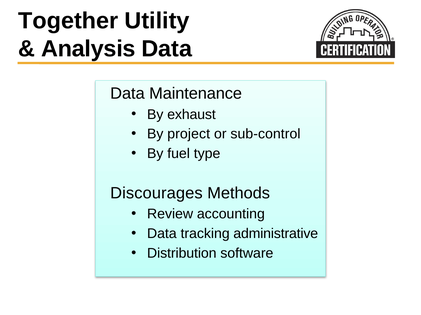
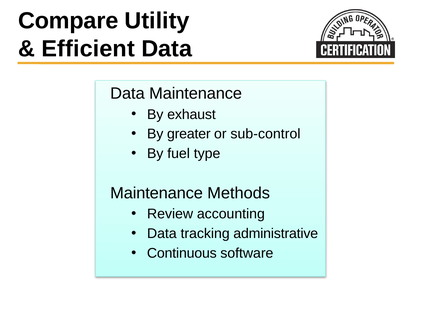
Together: Together -> Compare
Analysis: Analysis -> Efficient
project: project -> greater
Discourages at (156, 194): Discourages -> Maintenance
Distribution: Distribution -> Continuous
